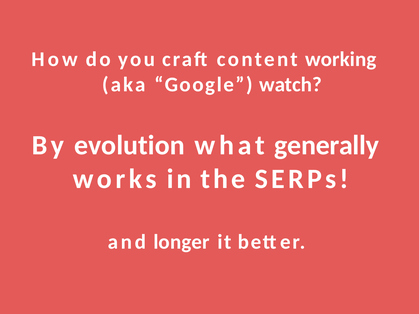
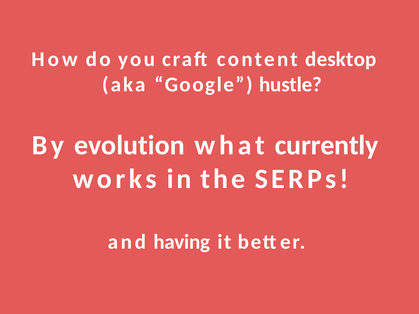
working: working -> desktop
watch: watch -> hustle
generally: generally -> currently
longer: longer -> having
